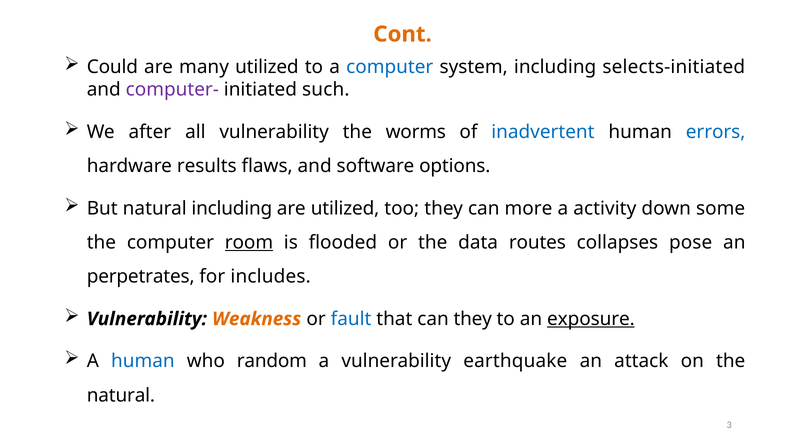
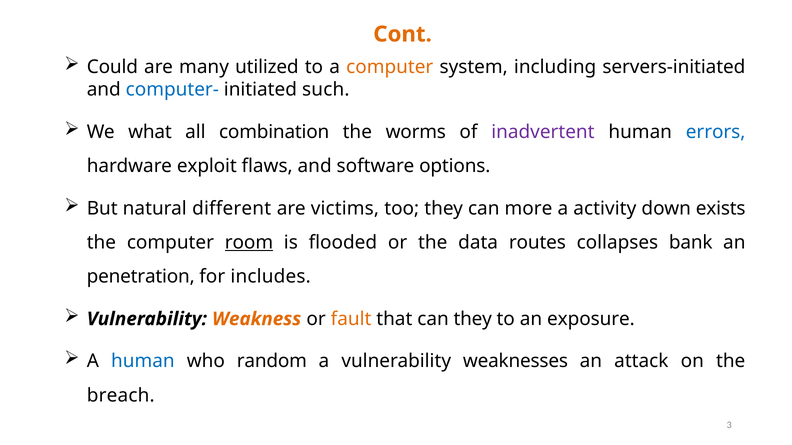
computer at (390, 67) colour: blue -> orange
selects-initiated: selects-initiated -> servers-initiated
computer- colour: purple -> blue
after: after -> what
all vulnerability: vulnerability -> combination
inadvertent colour: blue -> purple
results: results -> exploit
natural including: including -> different
are utilized: utilized -> victims
some: some -> exists
pose: pose -> bank
perpetrates: perpetrates -> penetration
fault colour: blue -> orange
exposure underline: present -> none
earthquake: earthquake -> weaknesses
natural at (121, 396): natural -> breach
